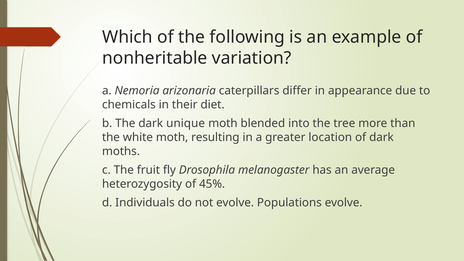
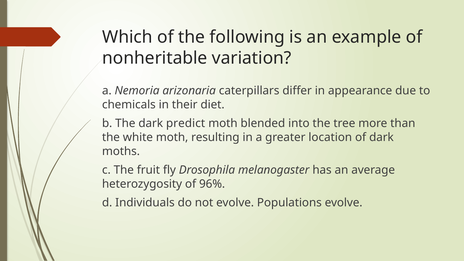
unique: unique -> predict
45%: 45% -> 96%
